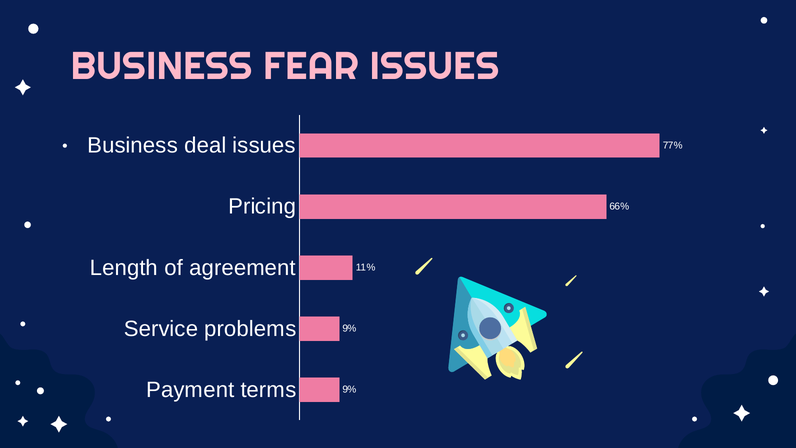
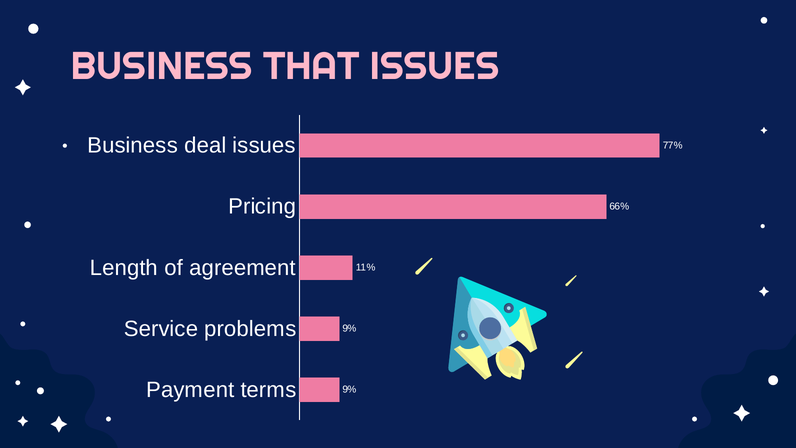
FEAR: FEAR -> THAT
